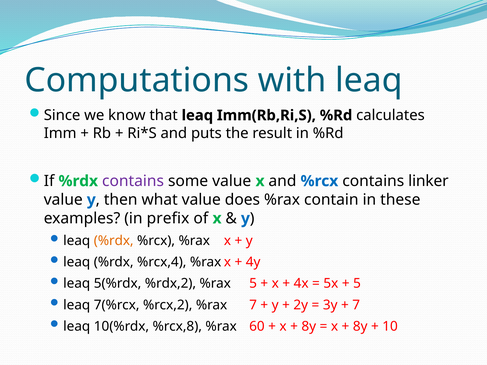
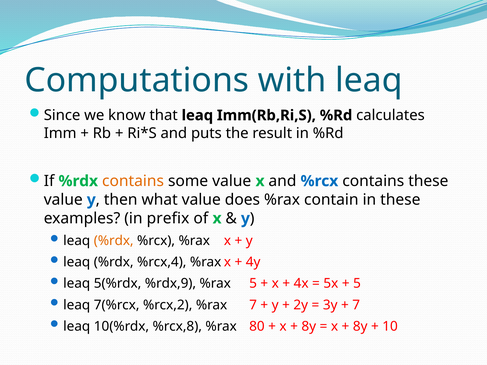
contains at (133, 181) colour: purple -> orange
contains linker: linker -> these
%rdx,2: %rdx,2 -> %rdx,9
60: 60 -> 80
